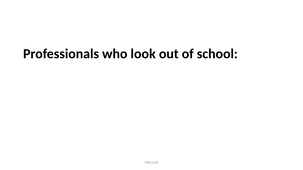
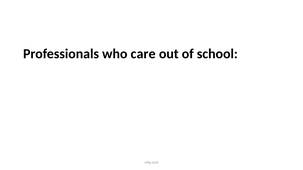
look: look -> care
